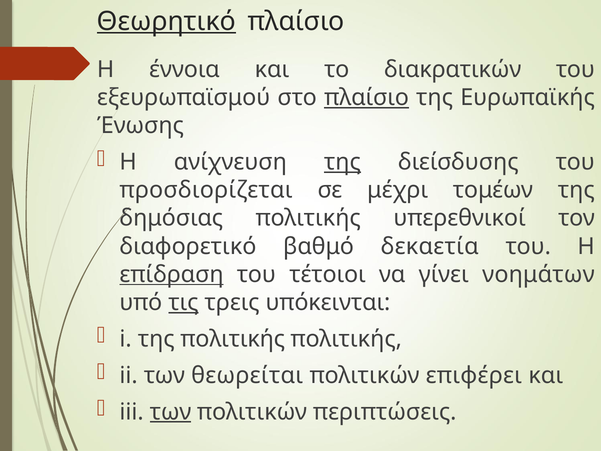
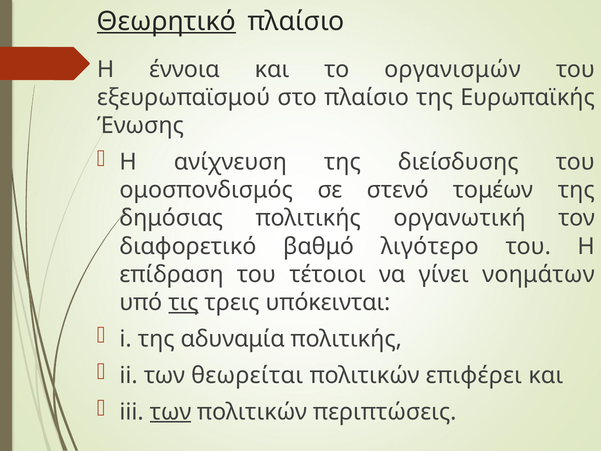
διακρατικών: διακρατικών -> οργανισμών
πλαίσιο at (367, 98) underline: present -> none
της at (342, 162) underline: present -> none
προσδιορίζεται: προσδιορίζεται -> ομοσπονδισμός
μέχρι: μέχρι -> στενό
υπερεθνικοί: υπερεθνικοί -> οργανωτική
δεκαετία: δεκαετία -> λιγότερο
επίδραση underline: present -> none
της πολιτικής: πολιτικής -> αδυναμία
